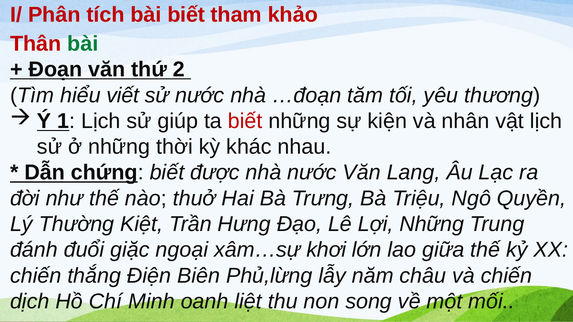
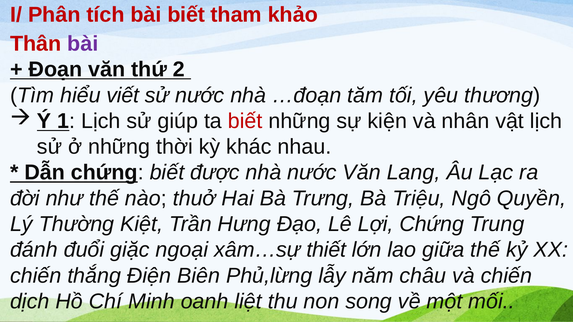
bài at (83, 44) colour: green -> purple
Lợi Những: Những -> Chứng
khơi: khơi -> thiết
